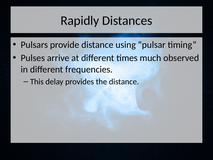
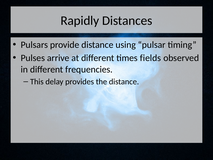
much: much -> fields
